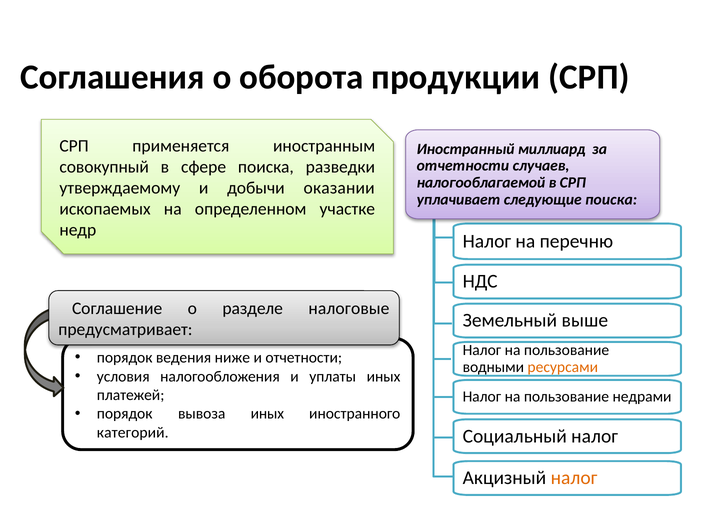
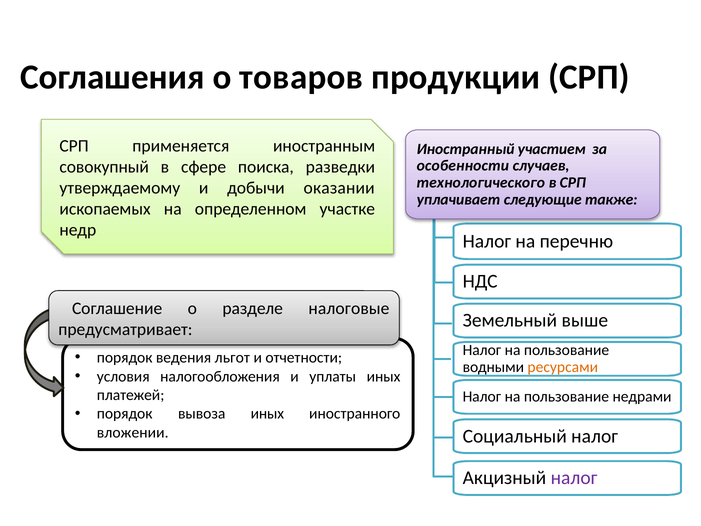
оборота: оборота -> товаров
миллиард: миллиард -> участием
отчетности at (463, 166): отчетности -> особенности
налогооблагаемой: налогооблагаемой -> технологического
следующие поиска: поиска -> также
ниже: ниже -> льгот
категорий: категорий -> вложении
налог at (574, 478) colour: orange -> purple
